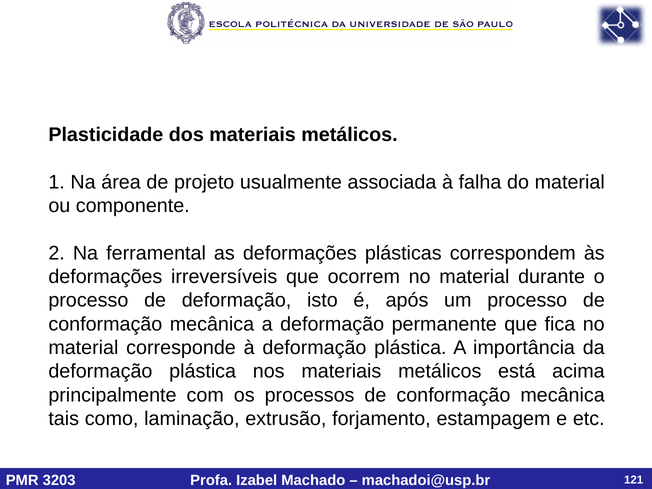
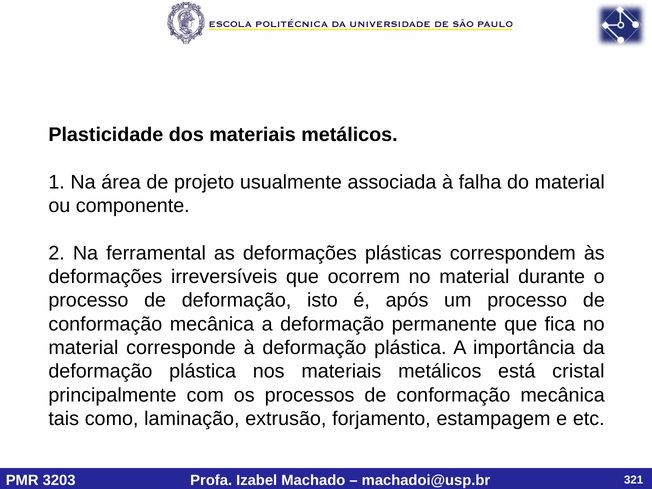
acima: acima -> cristal
121: 121 -> 321
